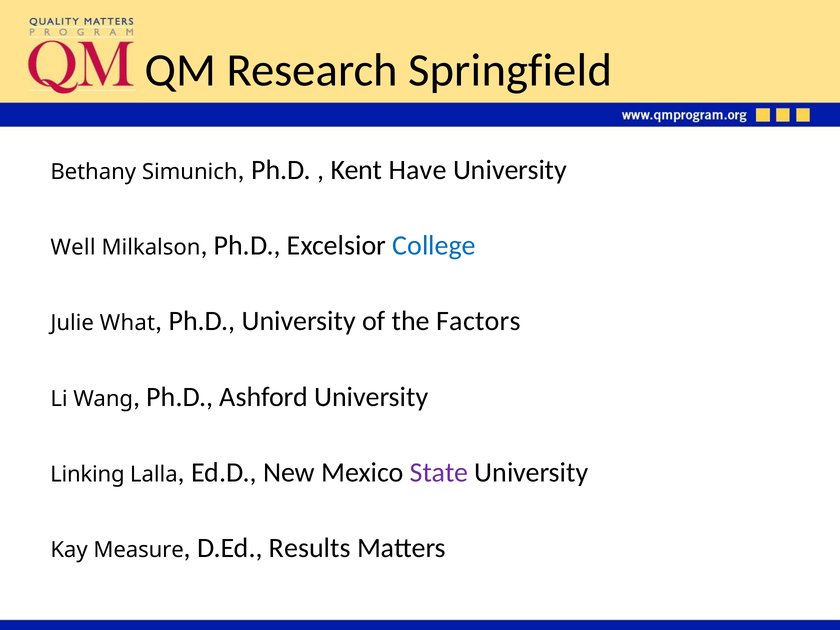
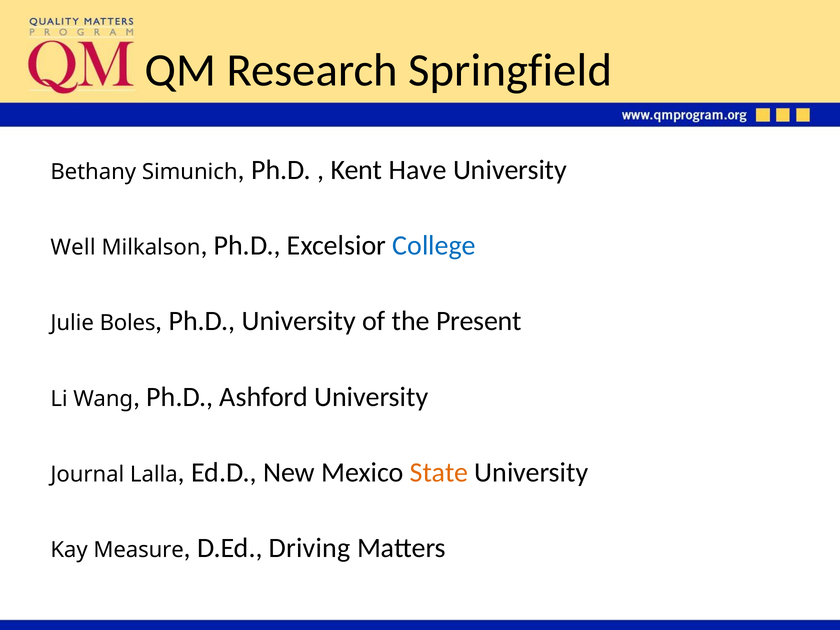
What: What -> Boles
Factors: Factors -> Present
Linking: Linking -> Journal
State colour: purple -> orange
Results: Results -> Driving
